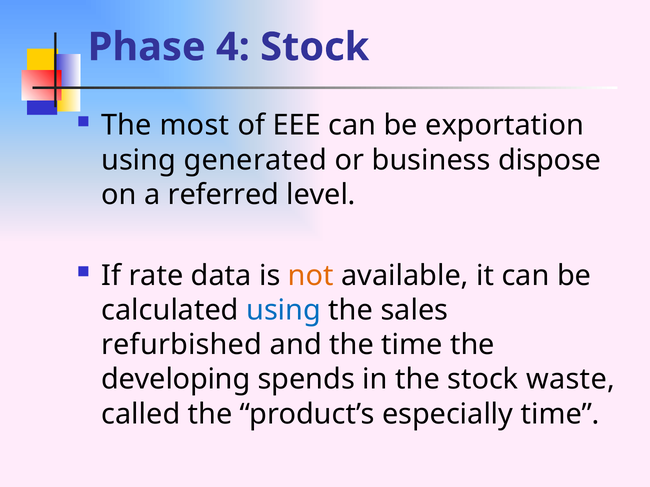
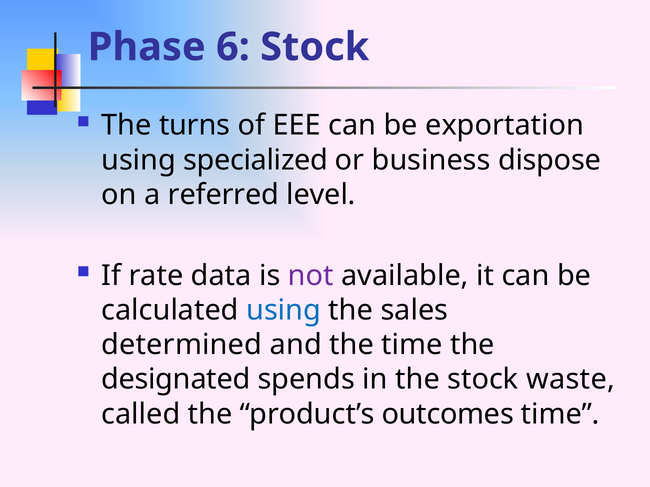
4: 4 -> 6
most: most -> turns
generated: generated -> specialized
not colour: orange -> purple
refurbished: refurbished -> determined
developing: developing -> designated
especially: especially -> outcomes
